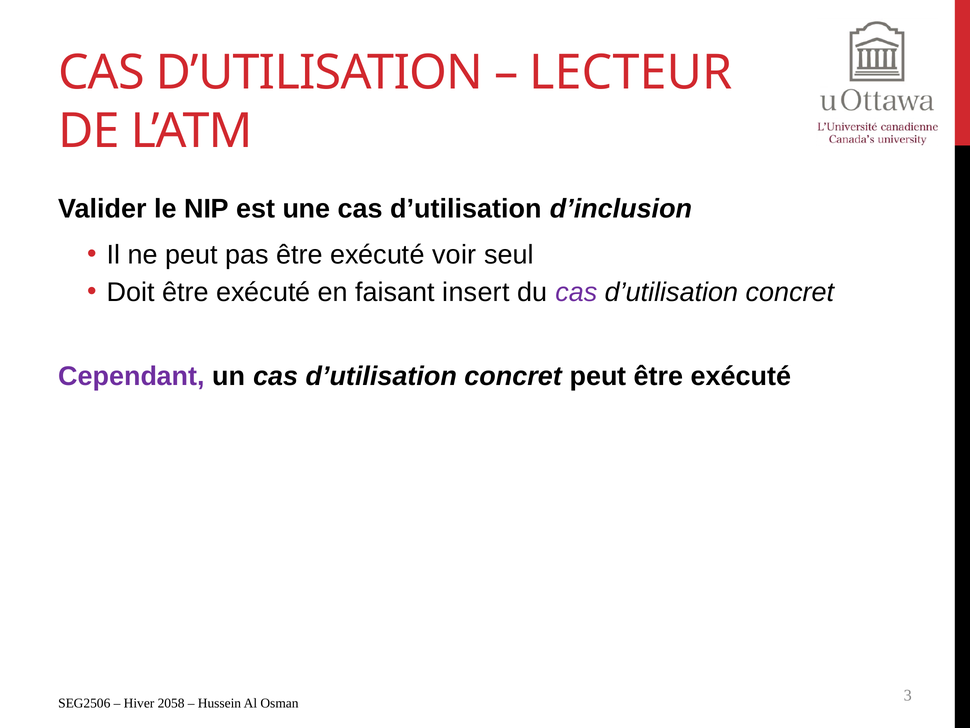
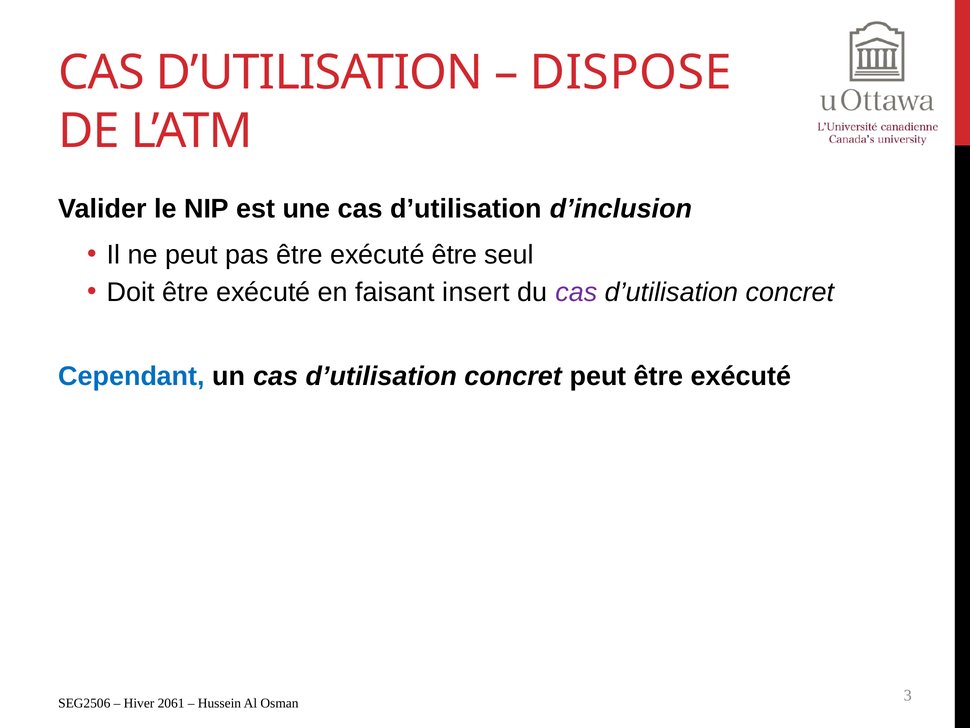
LECTEUR: LECTEUR -> DISPOSE
exécuté voir: voir -> être
Cependant colour: purple -> blue
2058: 2058 -> 2061
